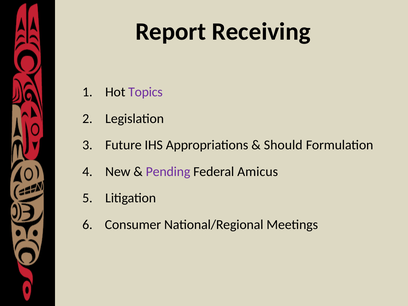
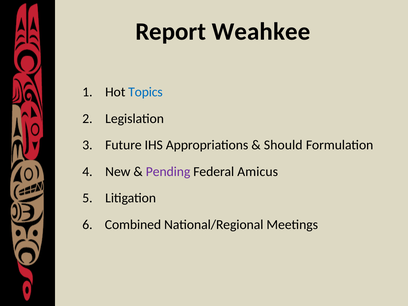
Receiving: Receiving -> Weahkee
Topics colour: purple -> blue
Consumer: Consumer -> Combined
